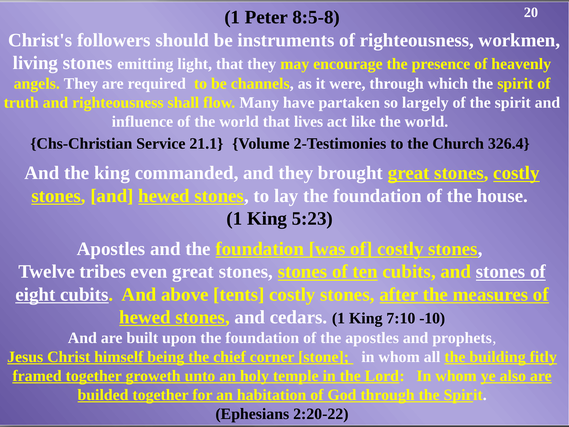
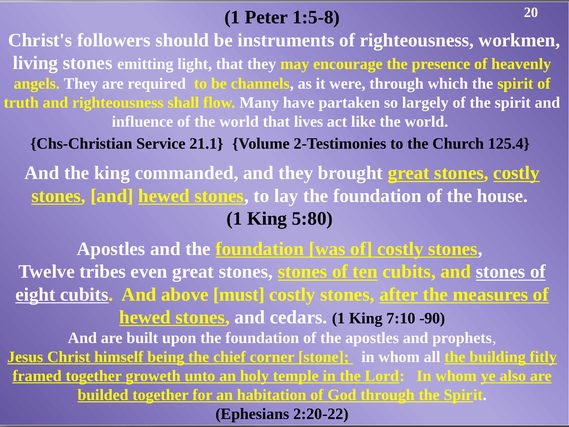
8:5-8: 8:5-8 -> 1:5-8
326.4: 326.4 -> 125.4
5:23: 5:23 -> 5:80
tents: tents -> must
-10: -10 -> -90
